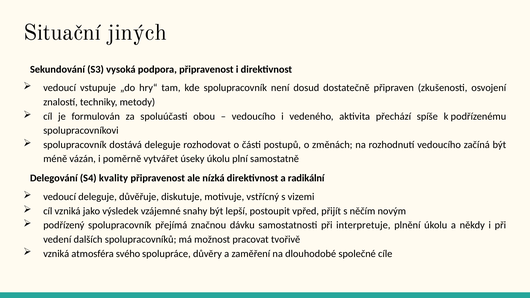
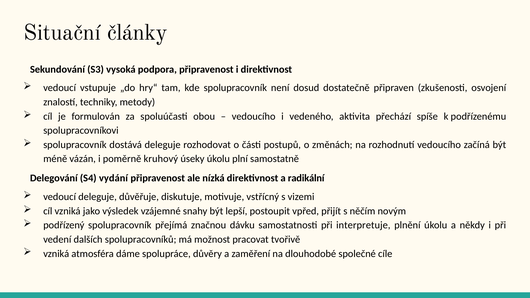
jiných: jiných -> články
vytvářet: vytvářet -> kruhový
kvality: kvality -> vydání
svého: svého -> dáme
